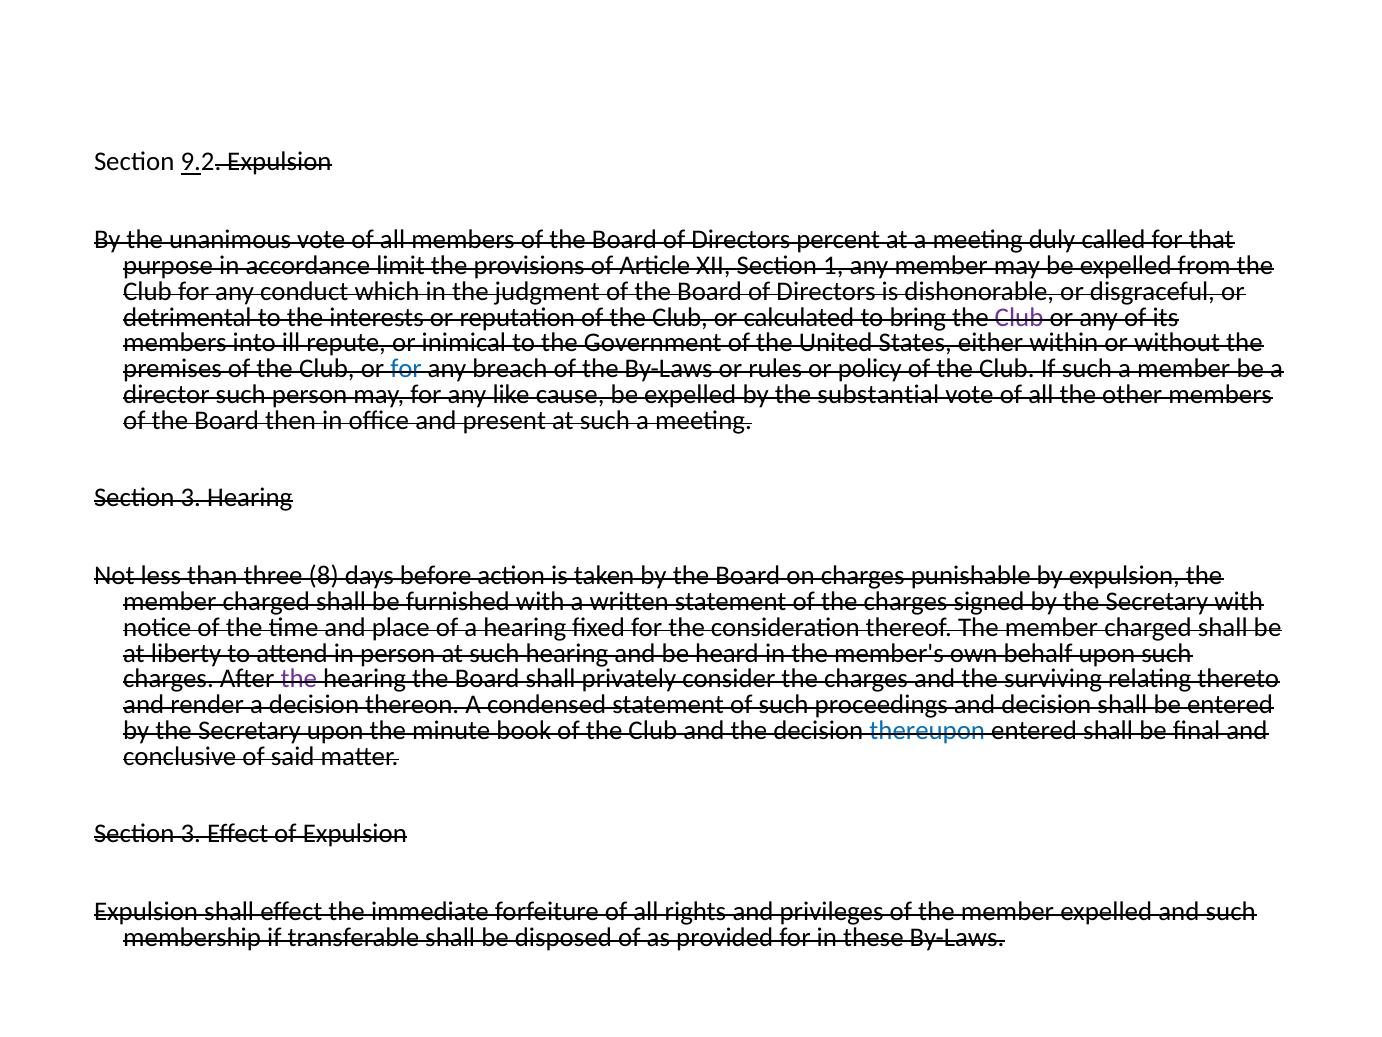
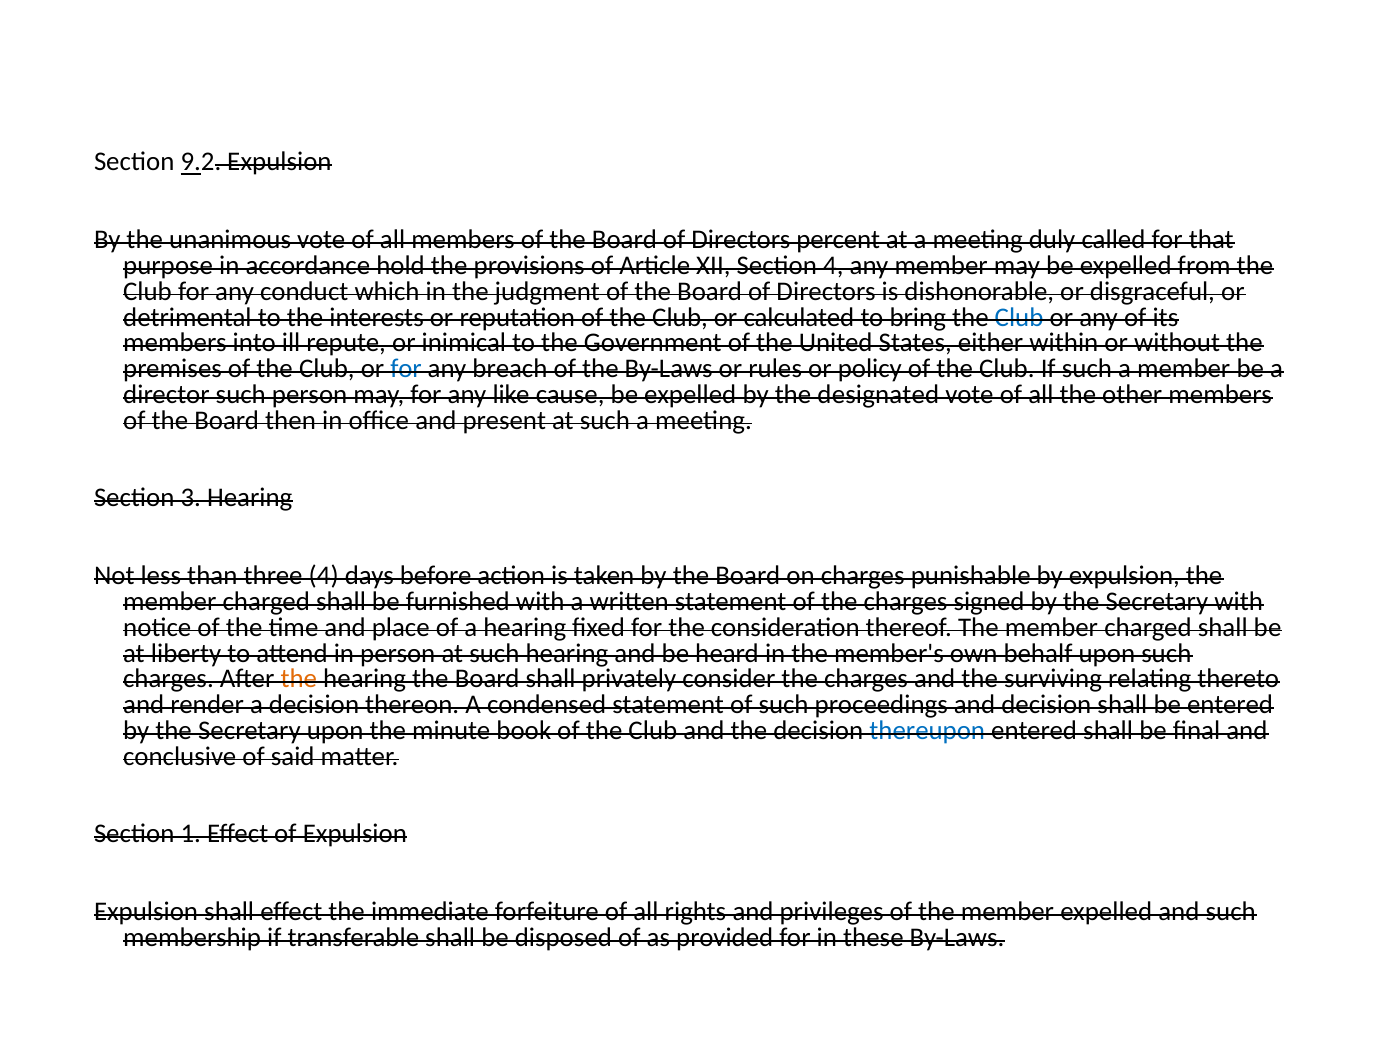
limit: limit -> hold
Section 1: 1 -> 4
Club at (1019, 317) colour: purple -> blue
substantial: substantial -> designated
three 8: 8 -> 4
the at (299, 679) colour: purple -> orange
3 at (191, 834): 3 -> 1
